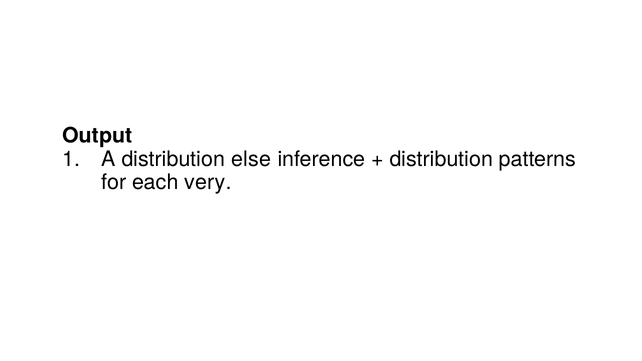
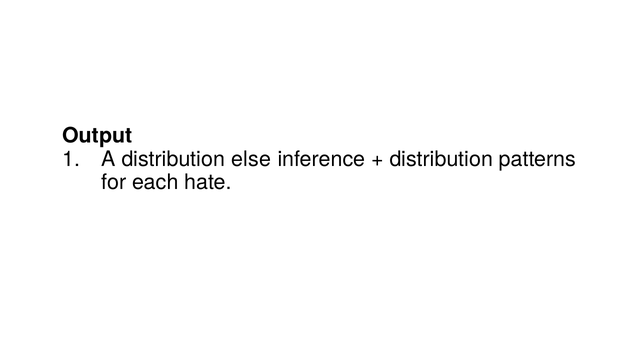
very: very -> hate
